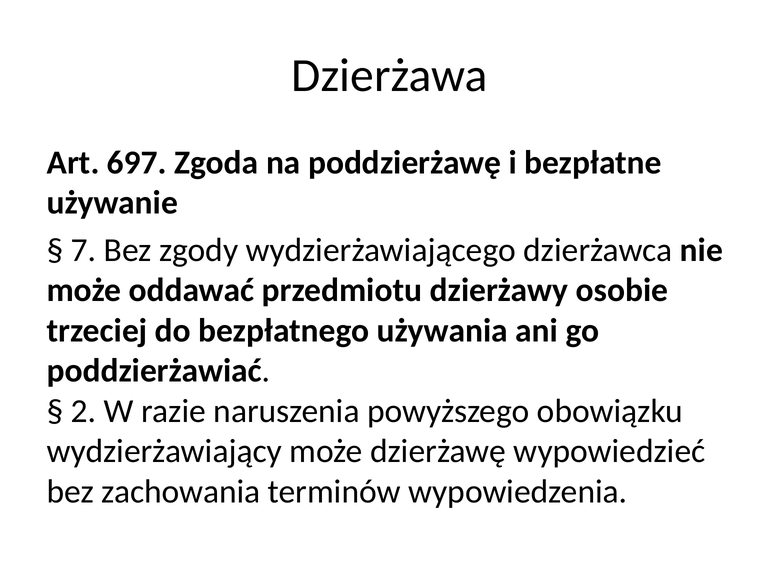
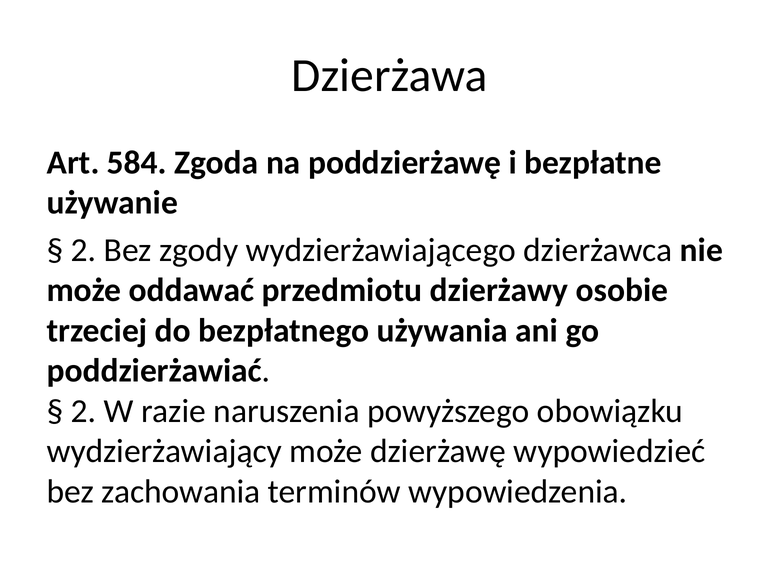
697: 697 -> 584
7 at (84, 250): 7 -> 2
